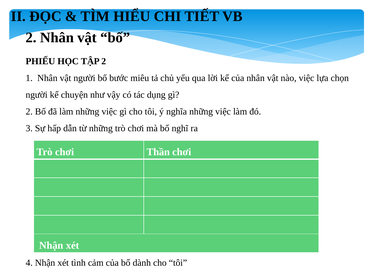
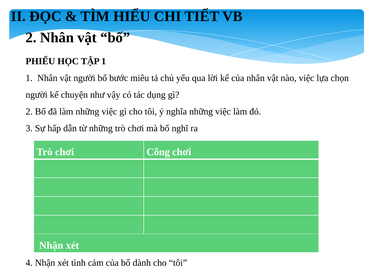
TẬP 2: 2 -> 1
Thần: Thần -> Cõng
